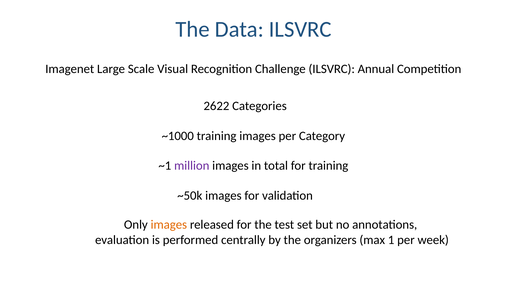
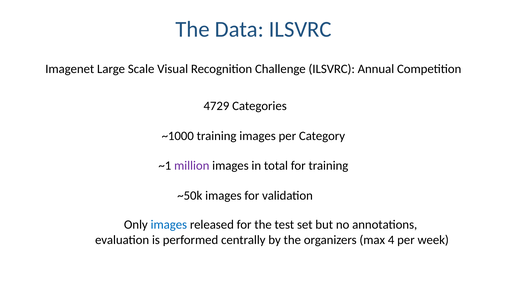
2622: 2622 -> 4729
images at (169, 225) colour: orange -> blue
1: 1 -> 4
